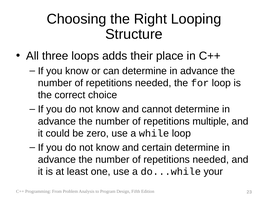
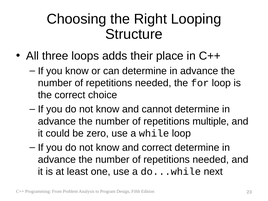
and certain: certain -> correct
your: your -> next
